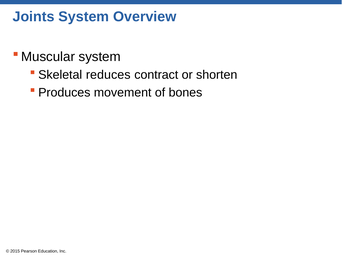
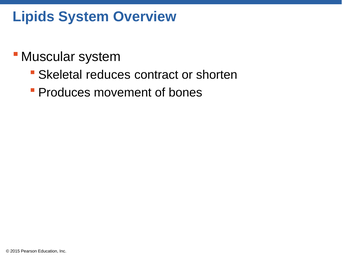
Joints: Joints -> Lipids
